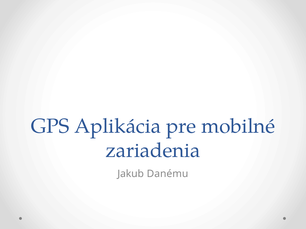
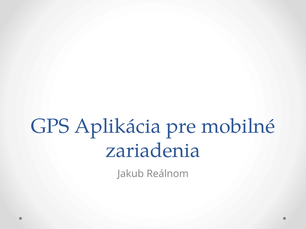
Danému: Danému -> Reálnom
